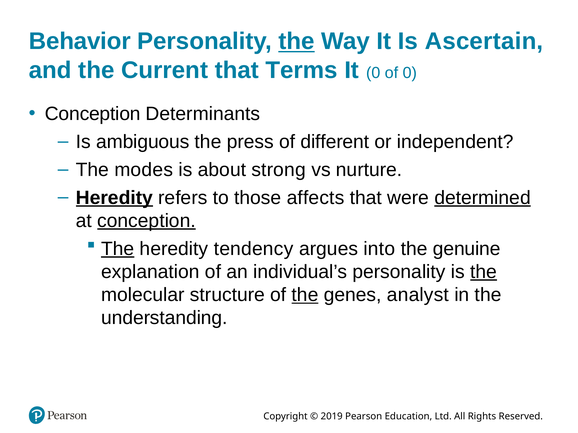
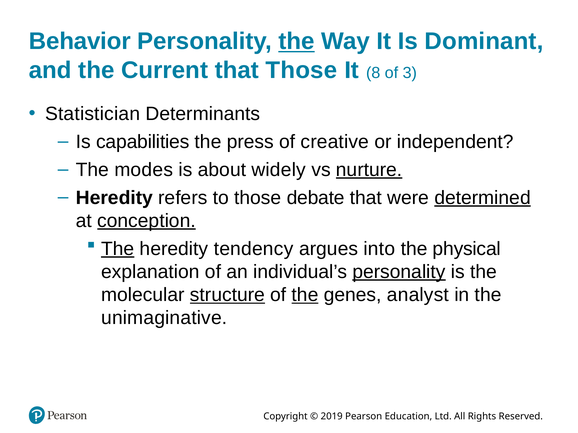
Ascertain: Ascertain -> Dominant
that Terms: Terms -> Those
It 0: 0 -> 8
of 0: 0 -> 3
Conception at (93, 114): Conception -> Statistician
ambiguous: ambiguous -> capabilities
different: different -> creative
strong: strong -> widely
nurture underline: none -> present
Heredity at (114, 198) underline: present -> none
affects: affects -> debate
genuine: genuine -> physical
personality at (399, 272) underline: none -> present
the at (484, 272) underline: present -> none
structure underline: none -> present
understanding: understanding -> unimaginative
